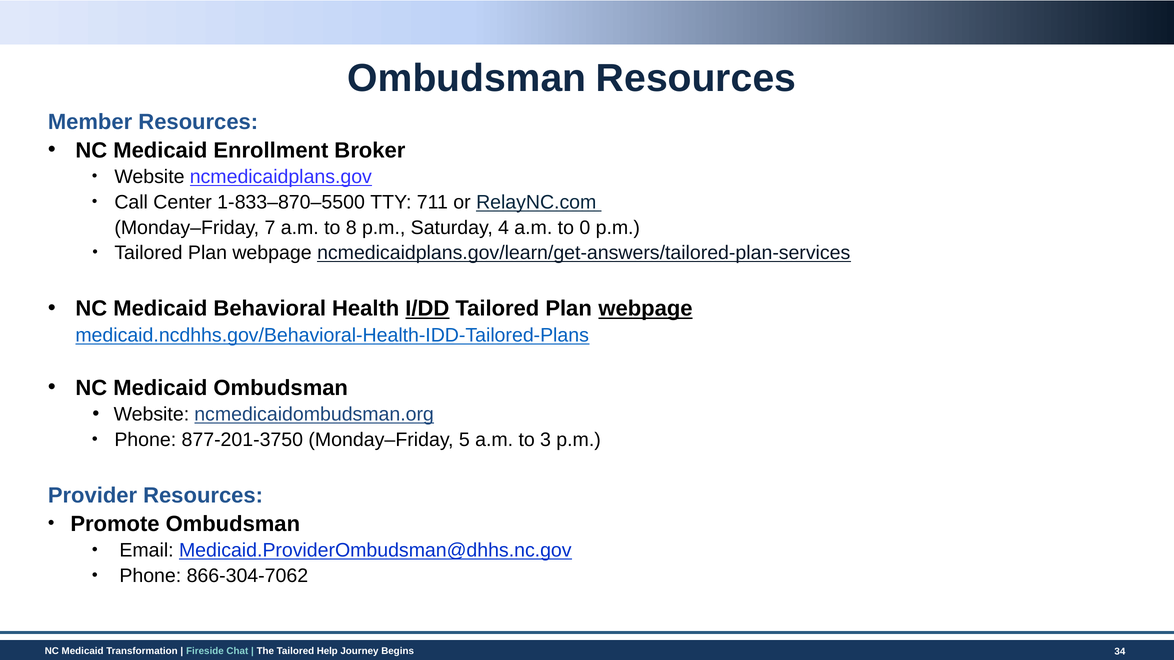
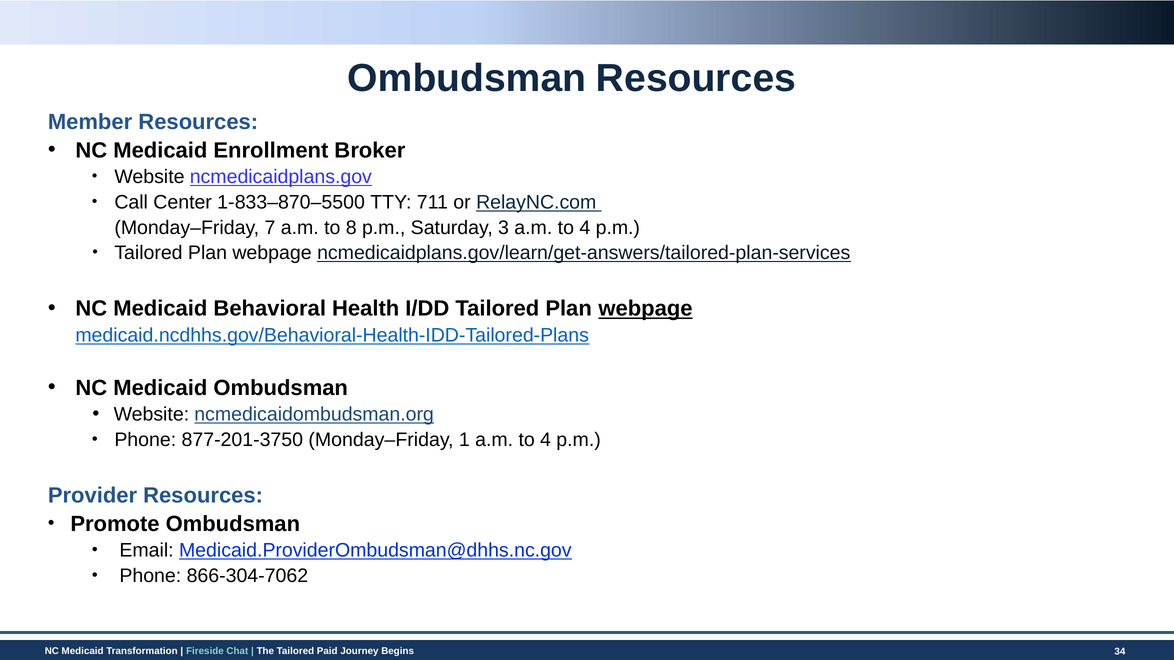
4: 4 -> 3
0 at (585, 228): 0 -> 4
I/DD underline: present -> none
5: 5 -> 1
3 at (546, 440): 3 -> 4
Help: Help -> Paid
